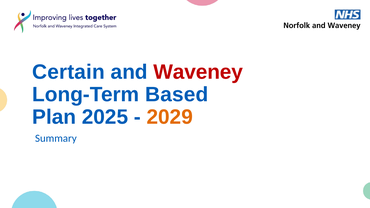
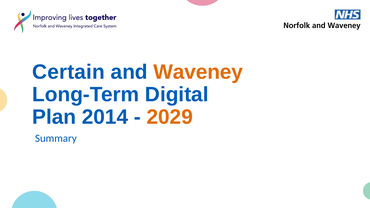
Waveney colour: red -> orange
Based: Based -> Digital
2025: 2025 -> 2014
